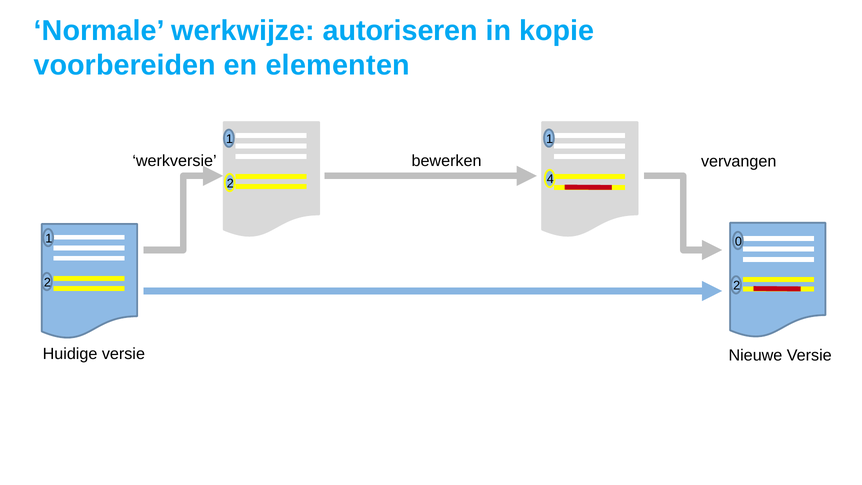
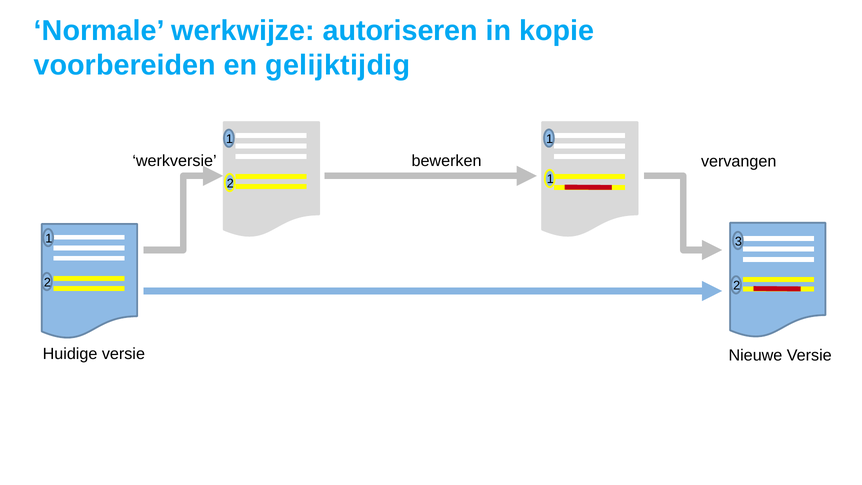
elementen: elementen -> gelijktijdig
4 at (550, 179): 4 -> 1
0: 0 -> 3
